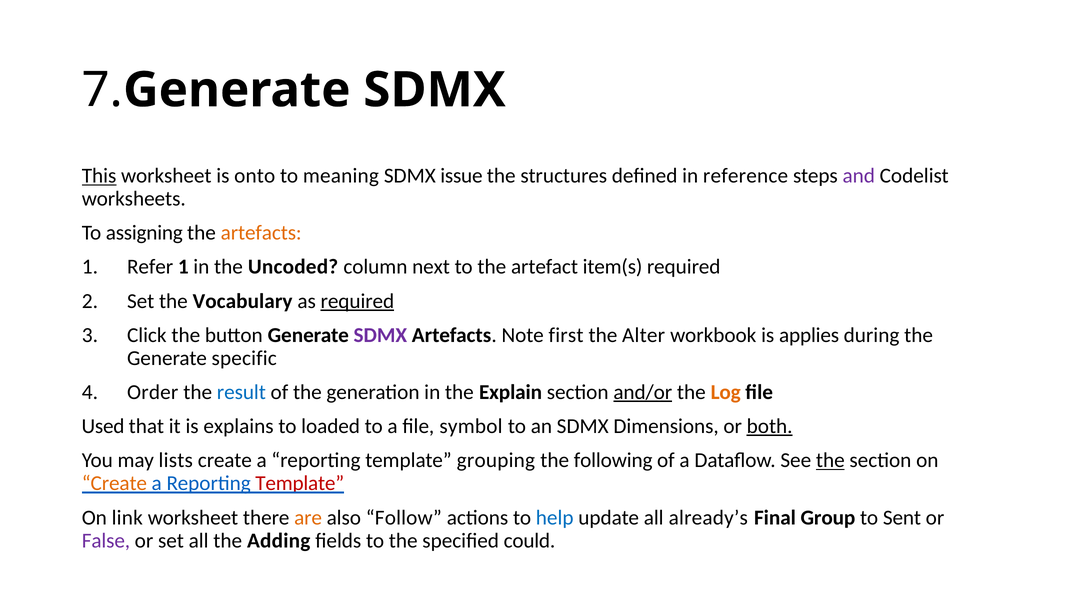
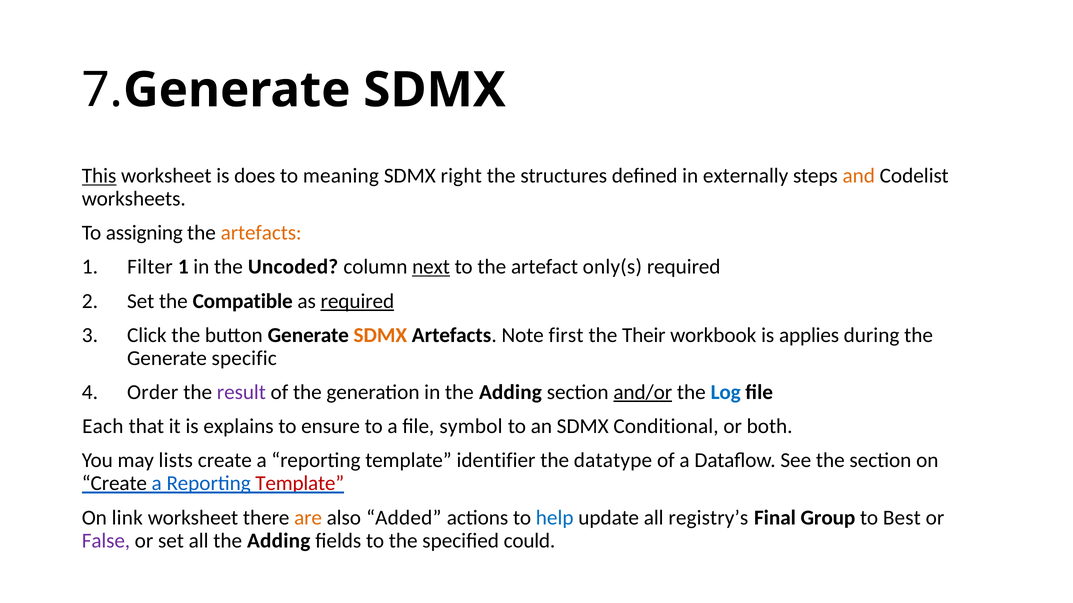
onto: onto -> does
issue: issue -> right
reference: reference -> externally
and colour: purple -> orange
Refer: Refer -> Filter
next underline: none -> present
item(s: item(s -> only(s
Vocabulary: Vocabulary -> Compatible
SDMX at (380, 335) colour: purple -> orange
Alter: Alter -> Their
result colour: blue -> purple
in the Explain: Explain -> Adding
Log colour: orange -> blue
Used: Used -> Each
loaded: loaded -> ensure
Dimensions: Dimensions -> Conditional
both underline: present -> none
grouping: grouping -> identifier
following: following -> datatype
the at (830, 461) underline: present -> none
Create at (114, 484) colour: orange -> black
Follow: Follow -> Added
already’s: already’s -> registry’s
Sent: Sent -> Best
